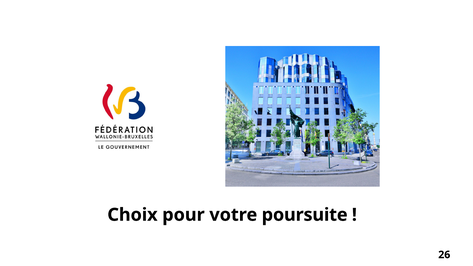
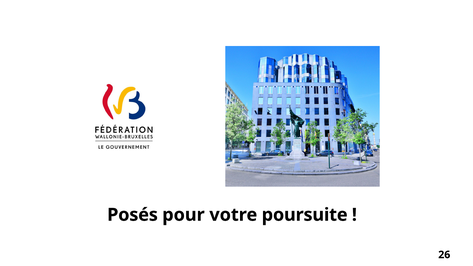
Choix: Choix -> Posés
